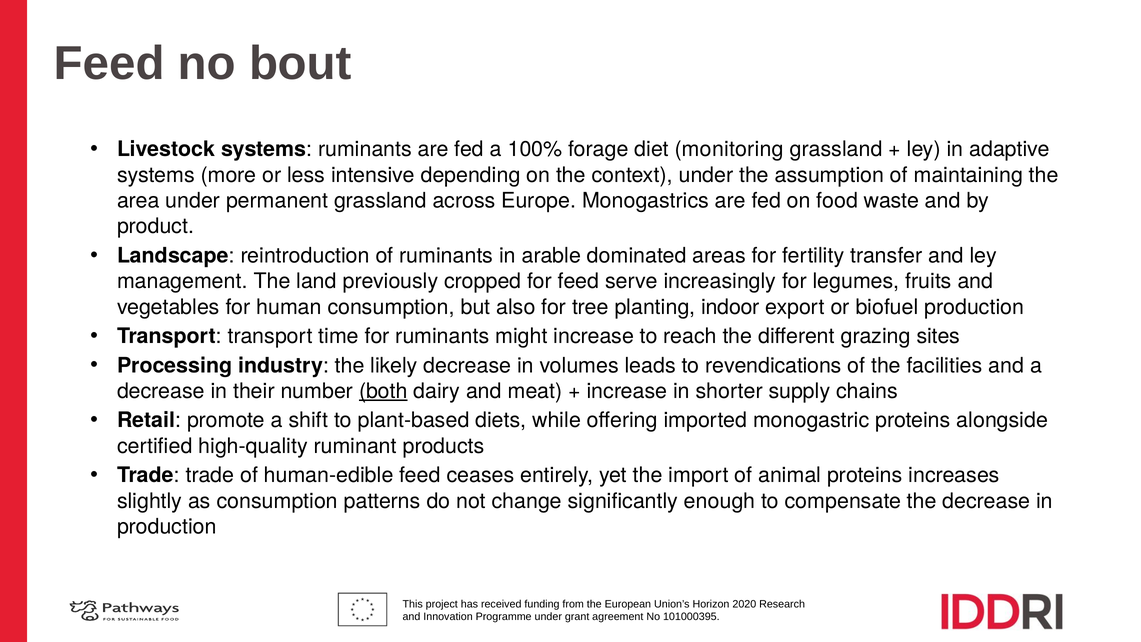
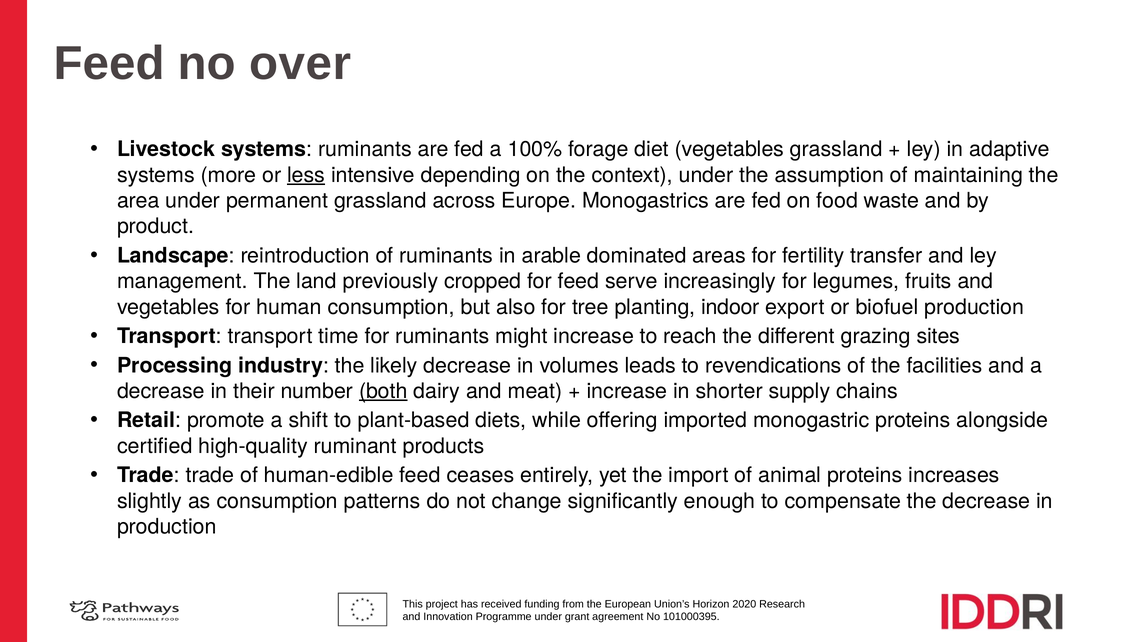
bout: bout -> over
diet monitoring: monitoring -> vegetables
less underline: none -> present
